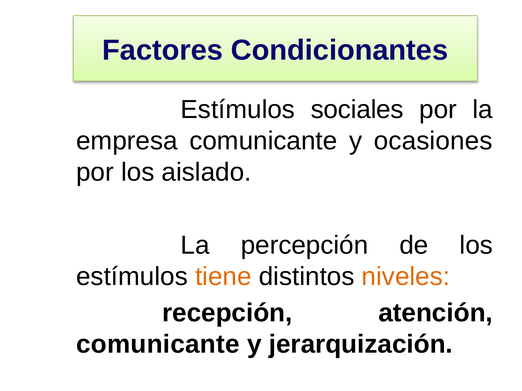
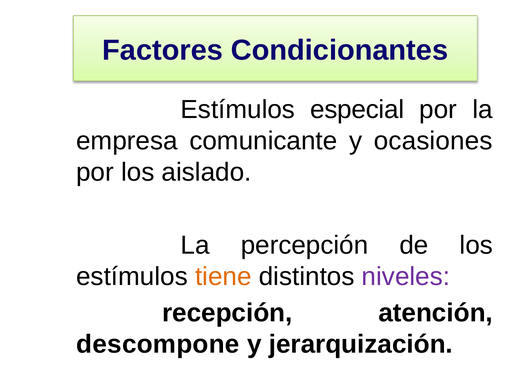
sociales: sociales -> especial
niveles colour: orange -> purple
comunicante at (158, 345): comunicante -> descompone
